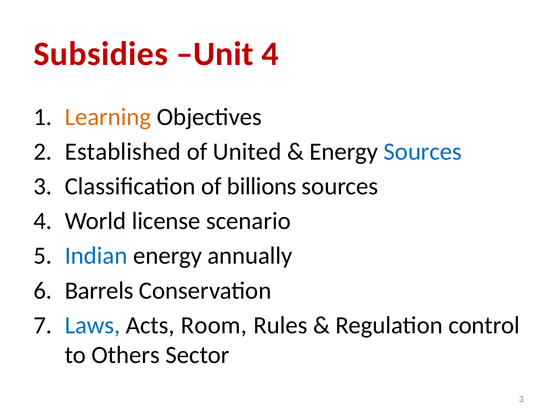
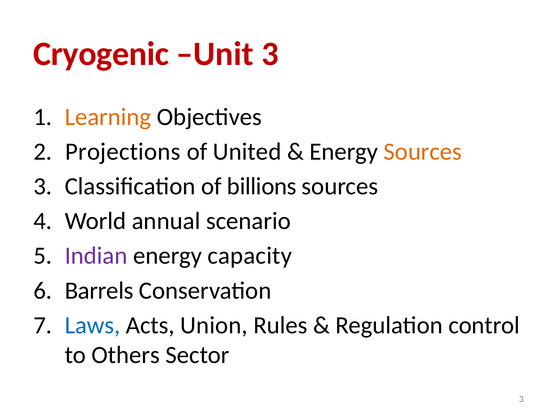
Subsidies: Subsidies -> Cryogenic
Unit 4: 4 -> 3
Established: Established -> Projections
Sources at (423, 152) colour: blue -> orange
license: license -> annual
Indian colour: blue -> purple
annually: annually -> capacity
Room: Room -> Union
